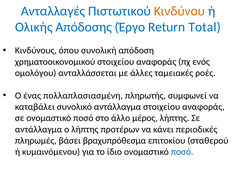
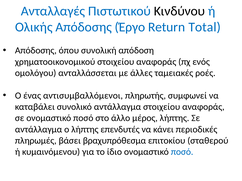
Κινδύνου colour: orange -> black
Κινδύνους at (36, 51): Κινδύνους -> Απόδοσης
πολλαπλασιασμένη: πολλαπλασιασμένη -> αντισυμβαλλόμενοι
προτέρων: προτέρων -> επενδυτές
